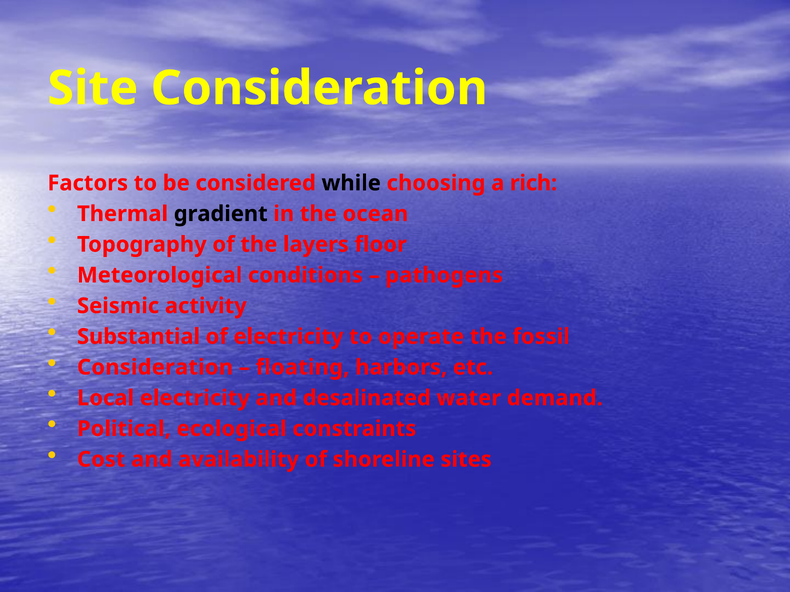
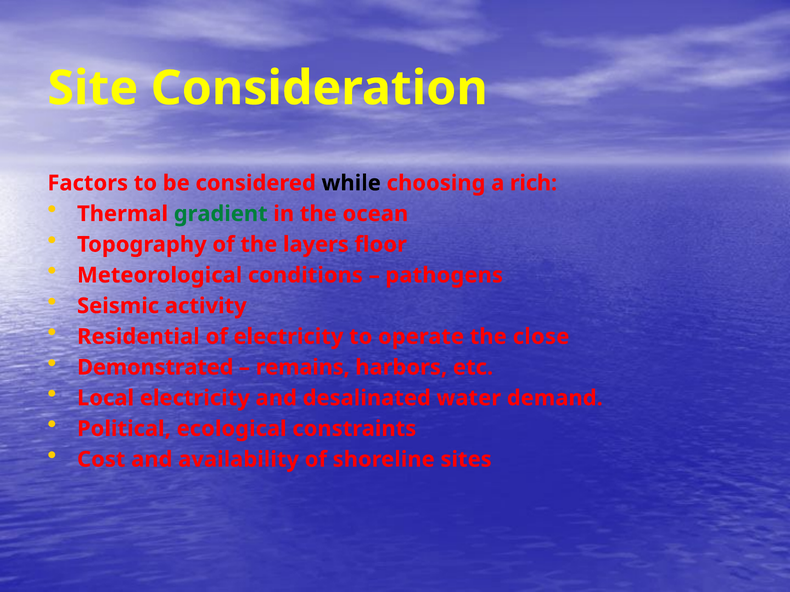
gradient colour: black -> green
Substantial: Substantial -> Residential
fossil: fossil -> close
Consideration at (155, 368): Consideration -> Demonstrated
floating: floating -> remains
